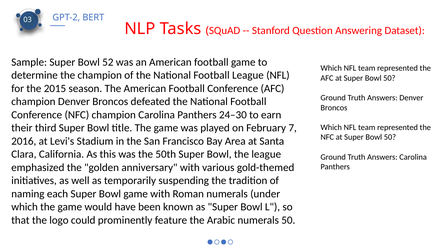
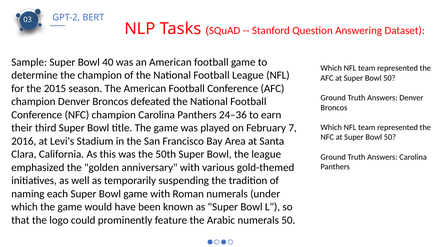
52: 52 -> 40
24–30: 24–30 -> 24–36
